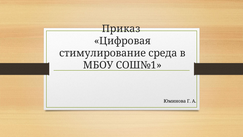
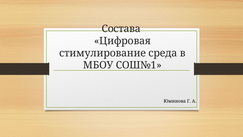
Приказ: Приказ -> Состава
